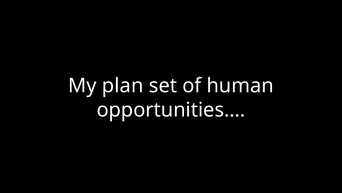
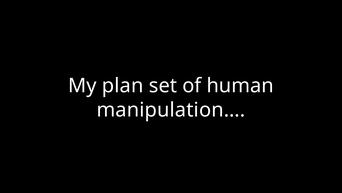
opportunities…: opportunities… -> manipulation…
